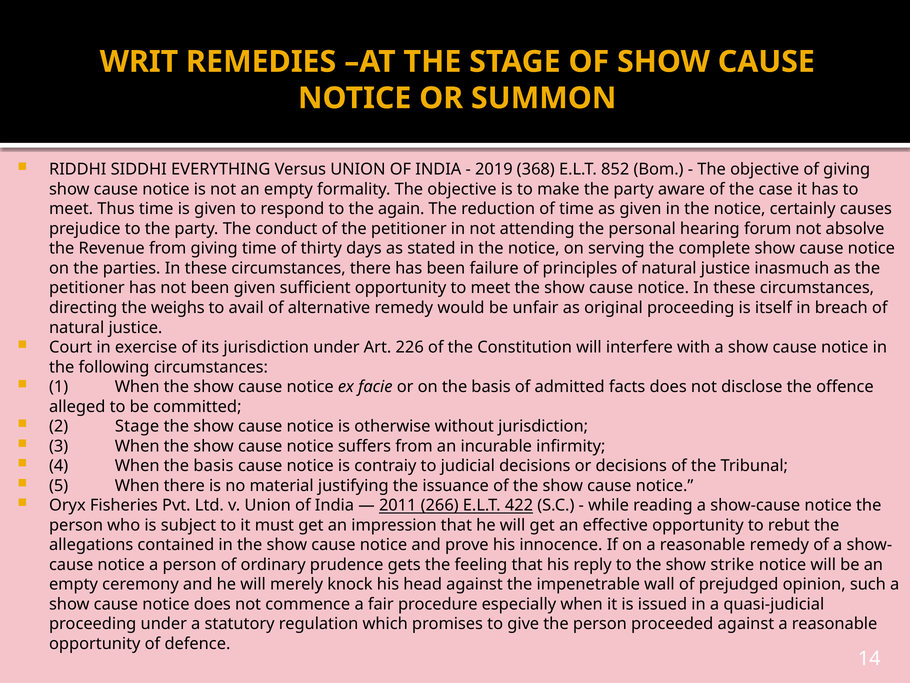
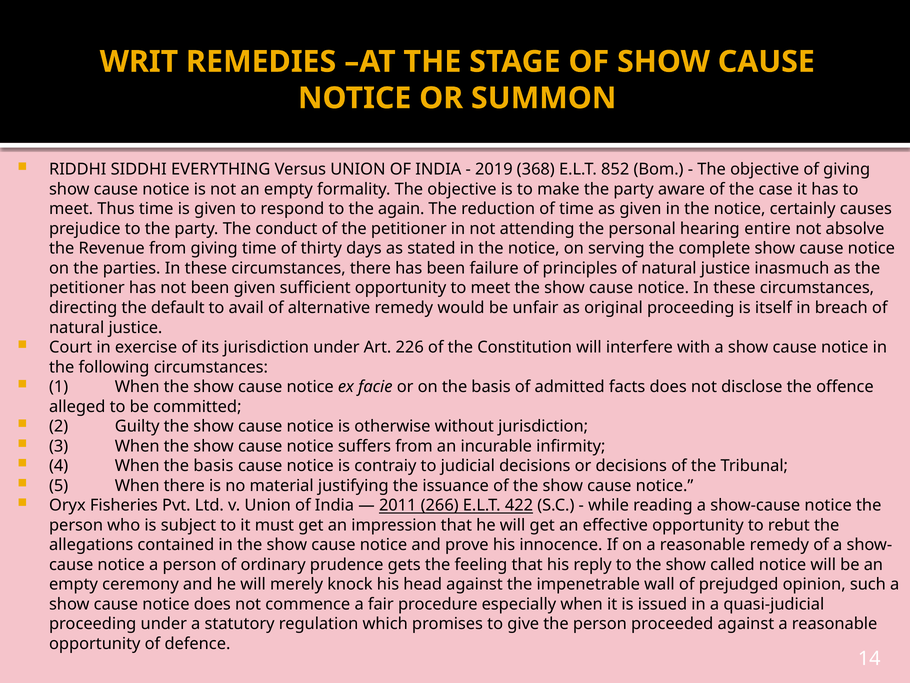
forum: forum -> entire
weighs: weighs -> default
2 Stage: Stage -> Guilty
strike: strike -> called
